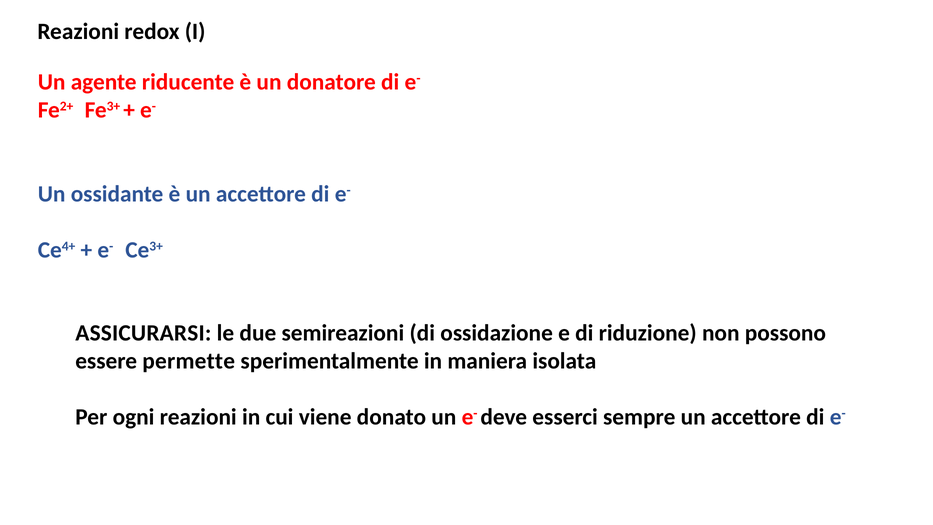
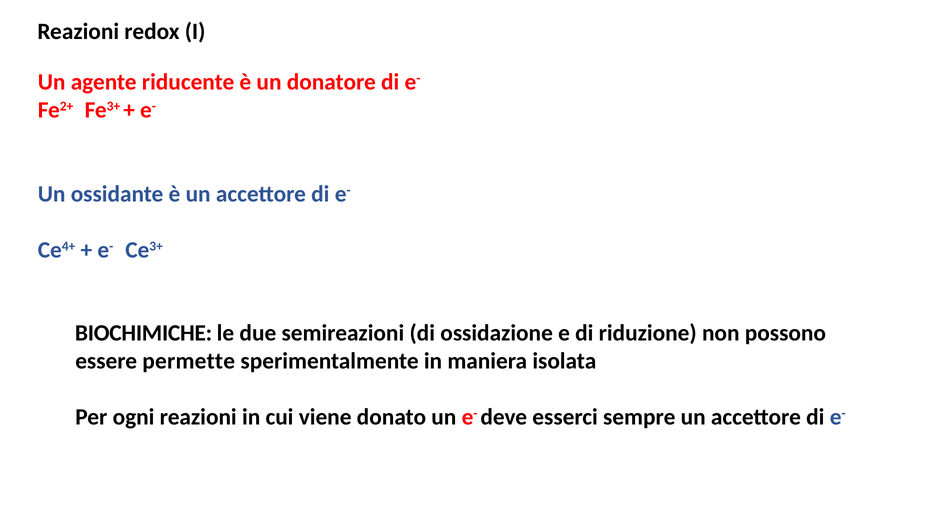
ASSICURARSI: ASSICURARSI -> BIOCHIMICHE
